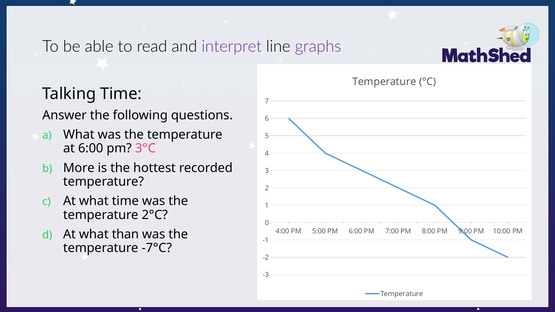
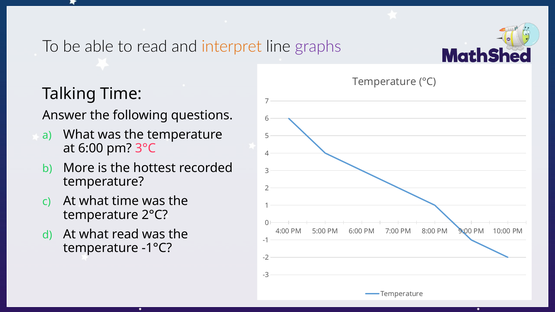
interpret colour: purple -> orange
what than: than -> read
-7°C: -7°C -> -1°C
